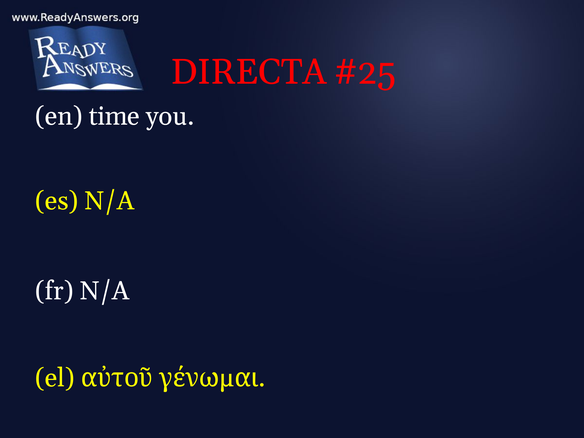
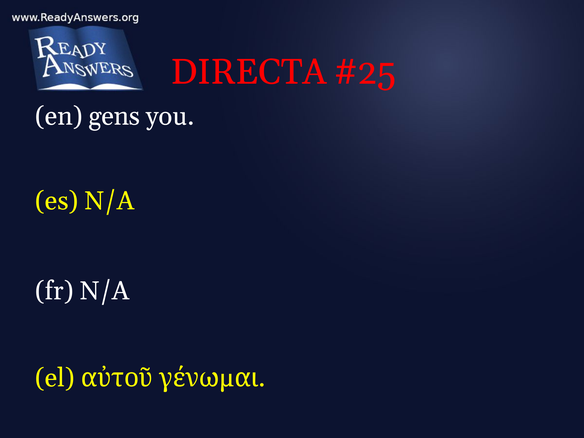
time: time -> gens
